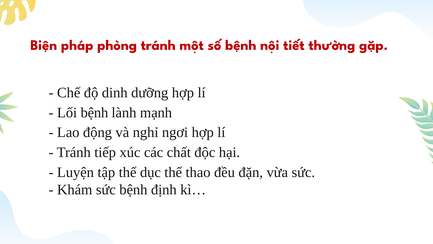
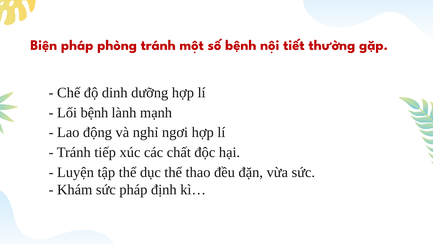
sức bệnh: bệnh -> pháp
